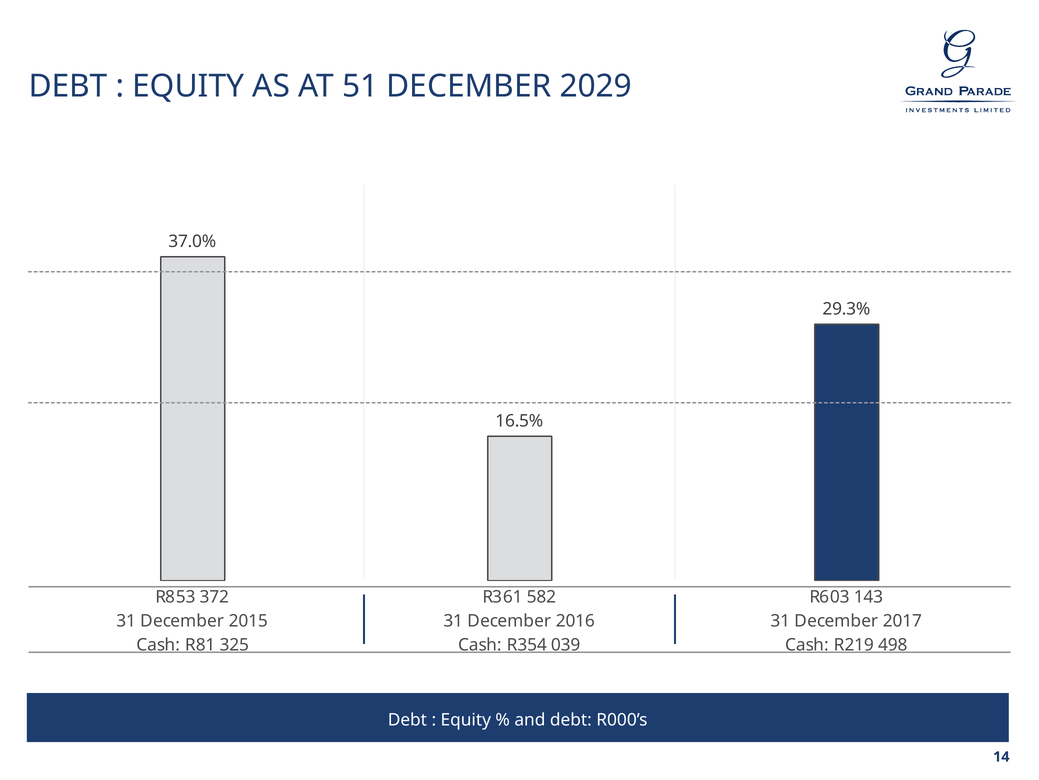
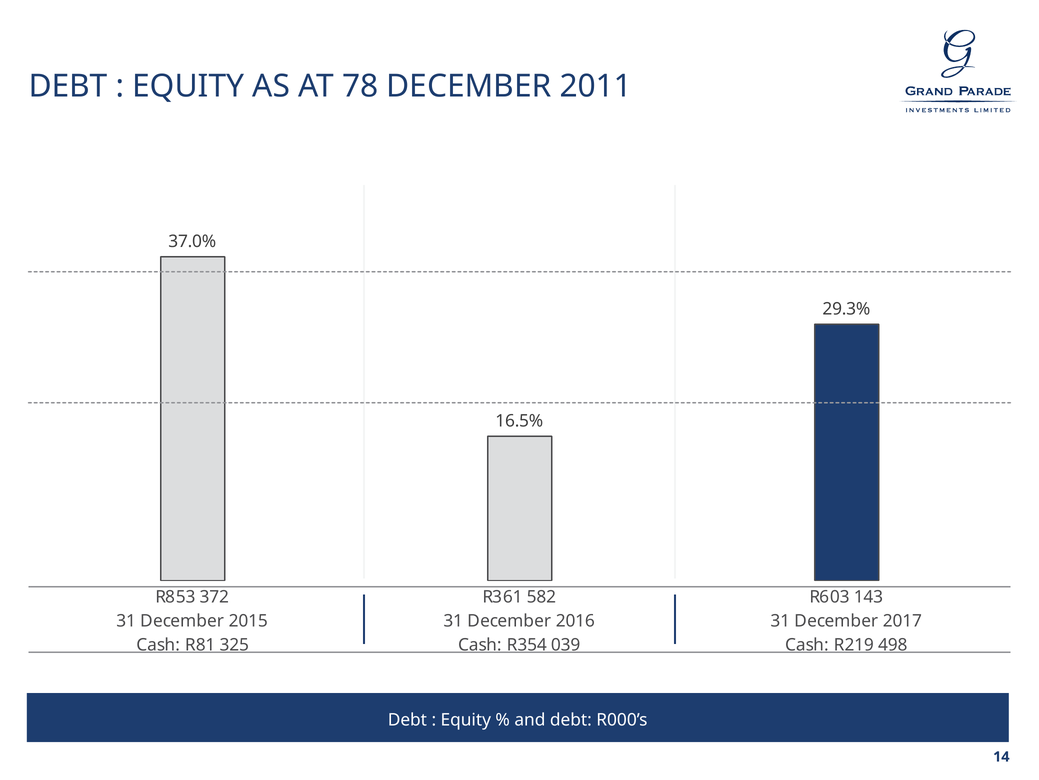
51: 51 -> 78
2029: 2029 -> 2011
